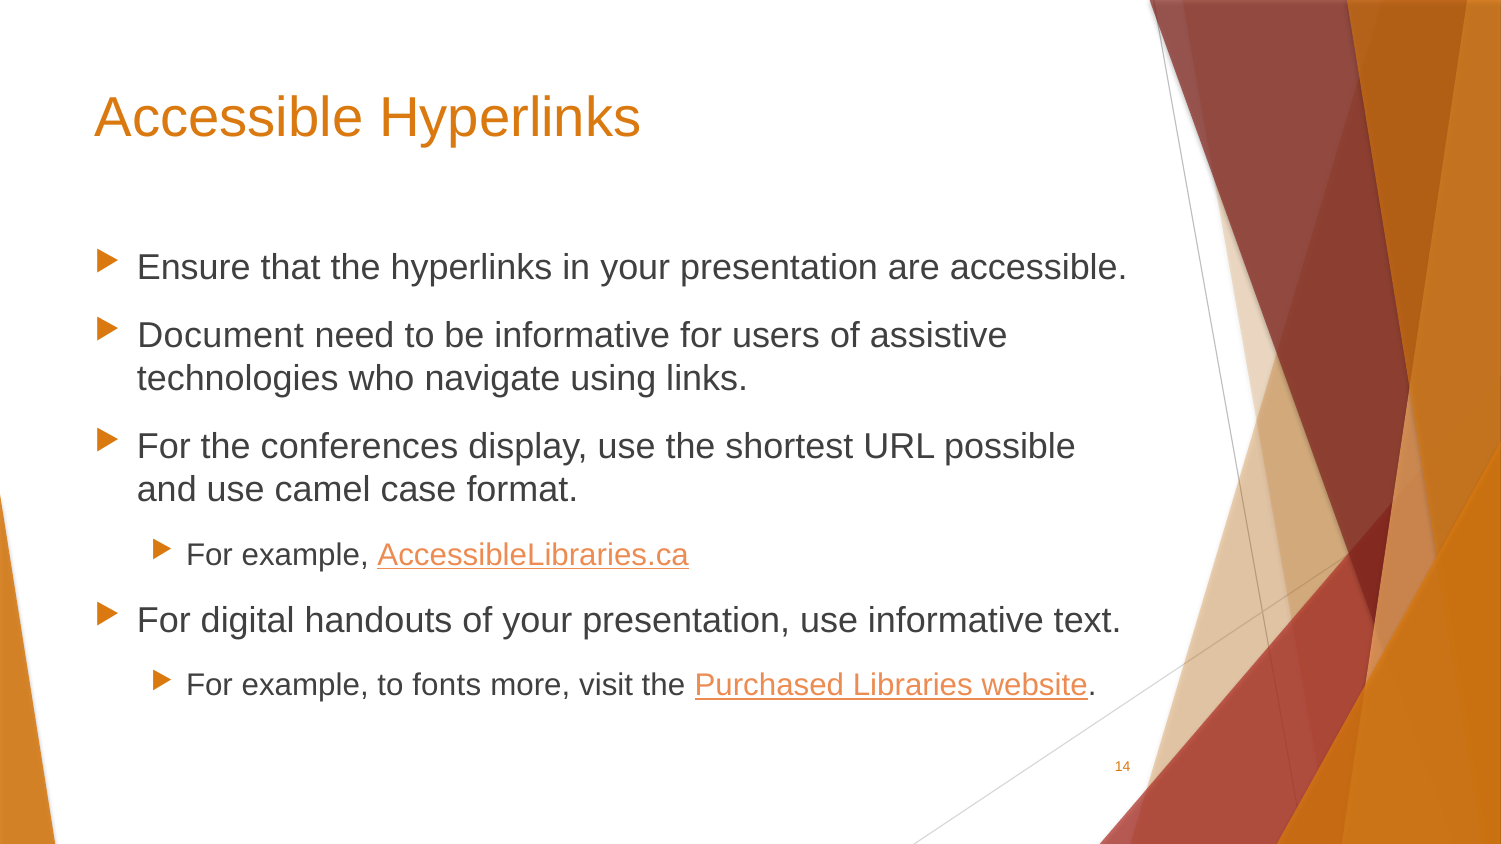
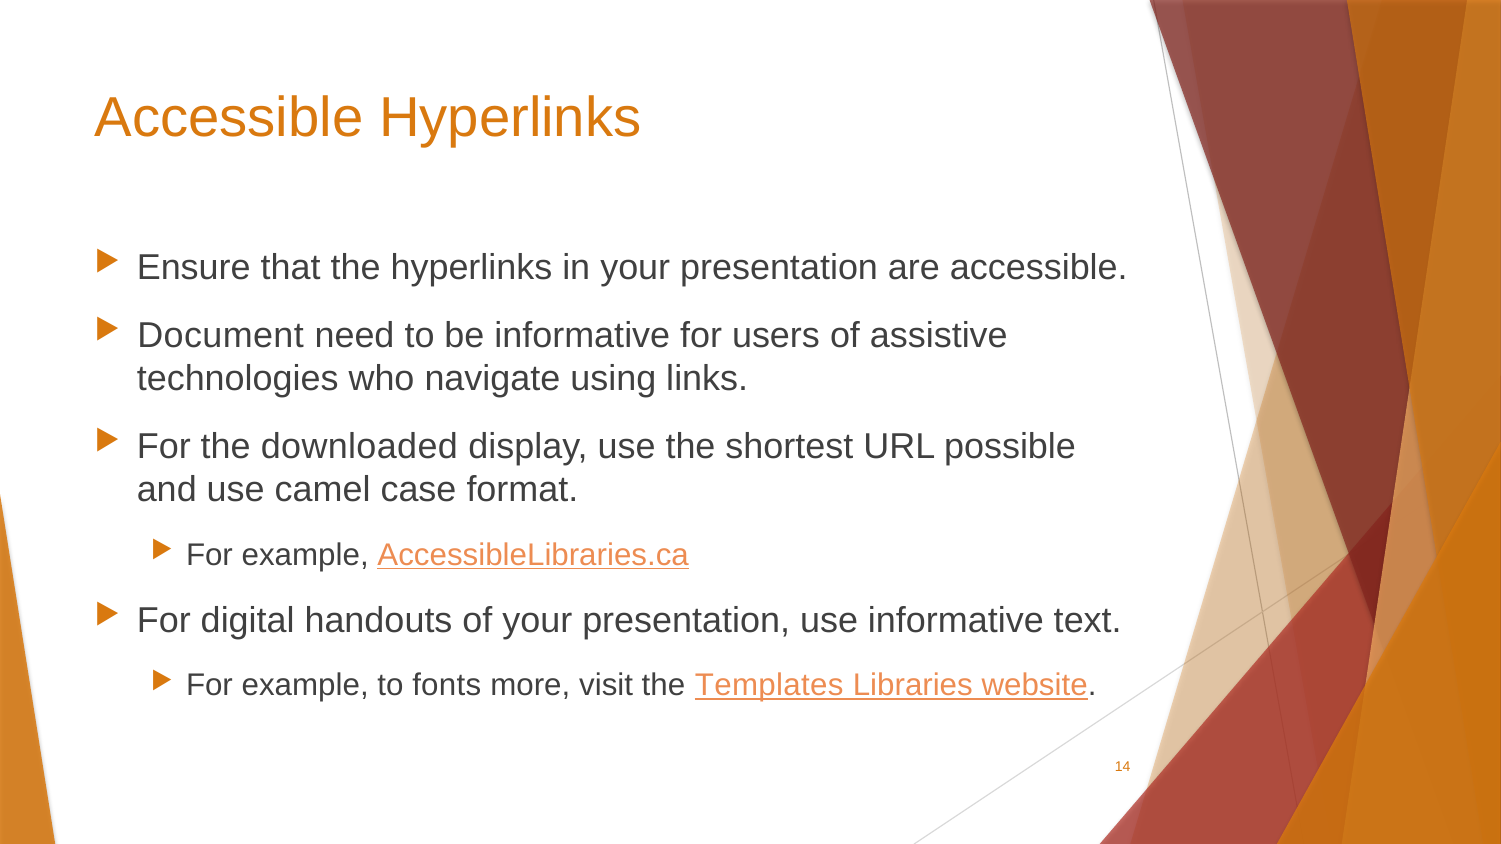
conferences: conferences -> downloaded
Purchased: Purchased -> Templates
